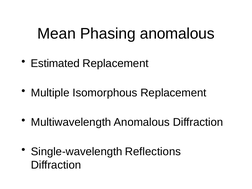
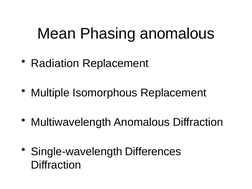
Estimated: Estimated -> Radiation
Reflections: Reflections -> Differences
